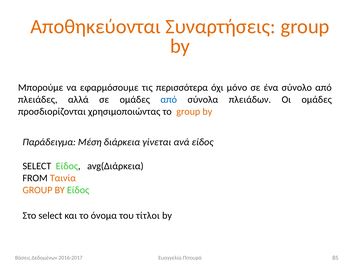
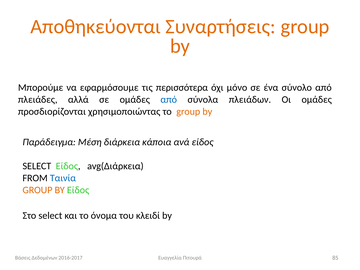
γίνεται: γίνεται -> κάποια
Ταινία colour: orange -> blue
τίτλοι: τίτλοι -> κλειδί
